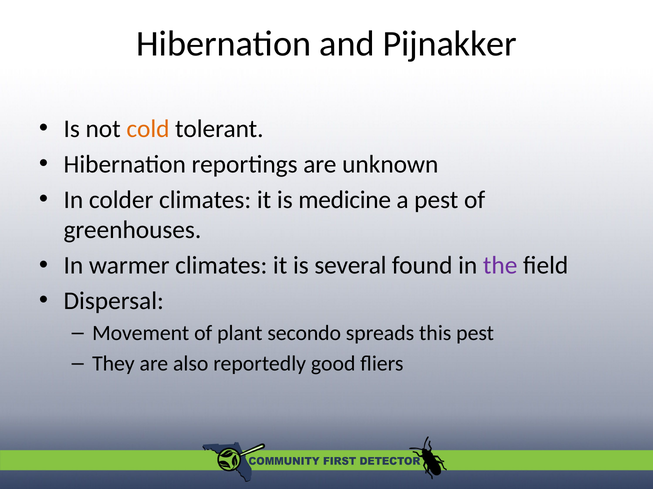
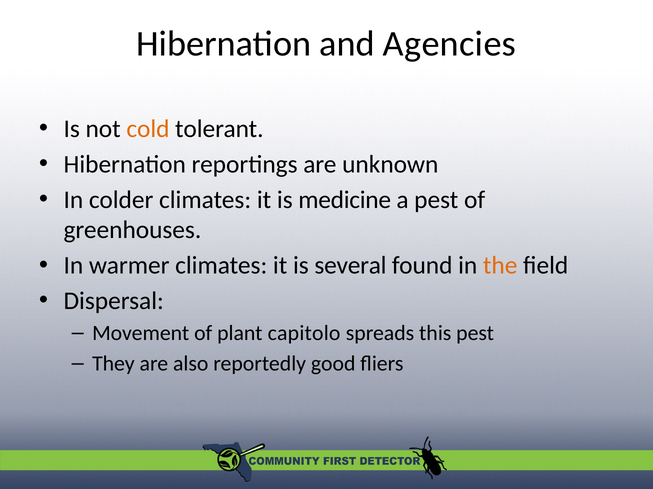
Pijnakker: Pijnakker -> Agencies
the colour: purple -> orange
secondo: secondo -> capitolo
